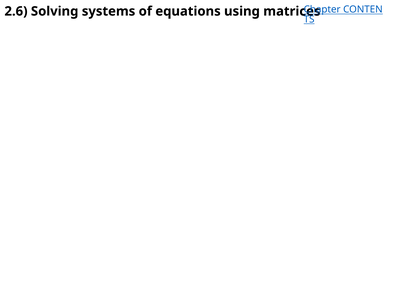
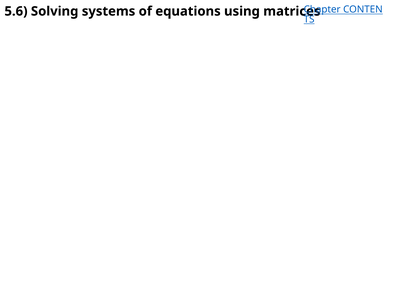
2.6: 2.6 -> 5.6
